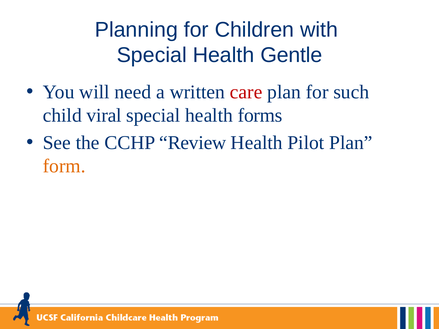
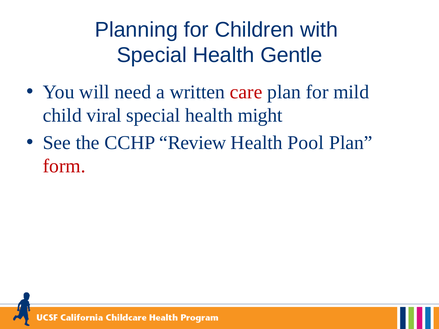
such: such -> mild
forms: forms -> might
Pilot: Pilot -> Pool
form colour: orange -> red
